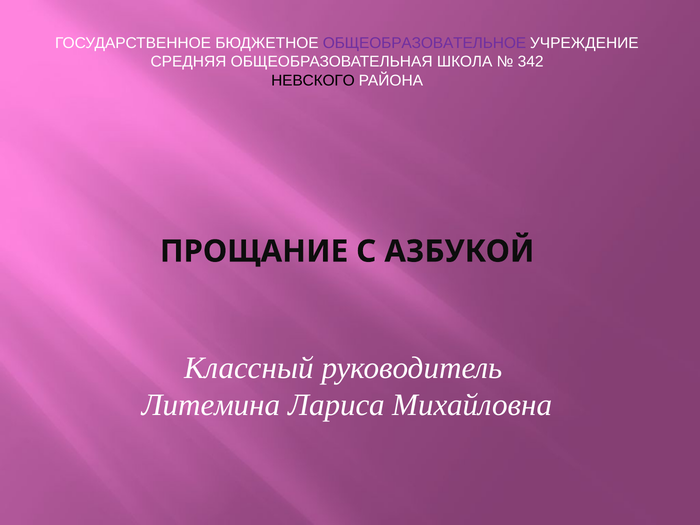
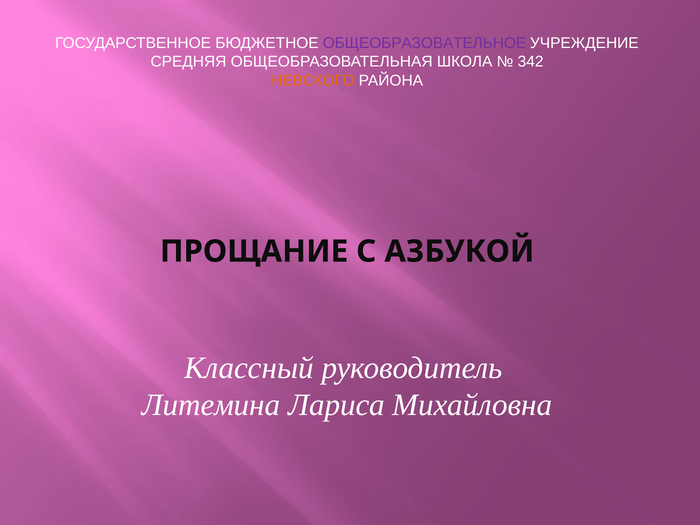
НЕВСКОГО colour: black -> orange
